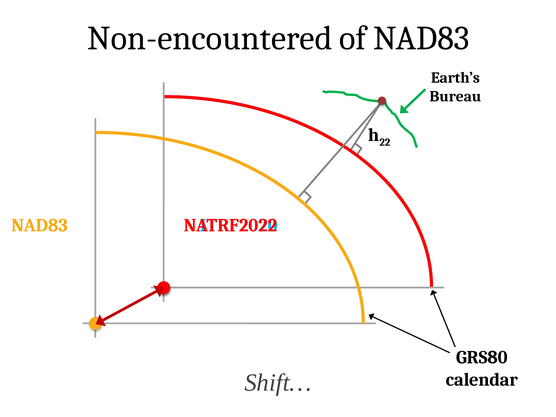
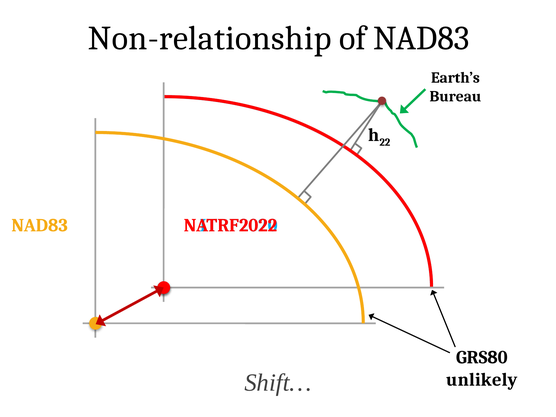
Non-encountered: Non-encountered -> Non-relationship
calendar: calendar -> unlikely
